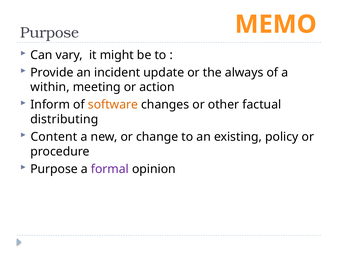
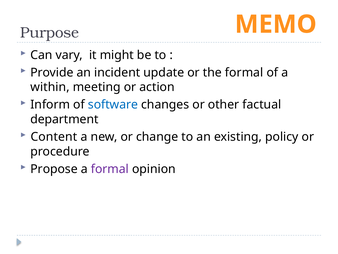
the always: always -> formal
software colour: orange -> blue
distributing: distributing -> department
Purpose at (54, 169): Purpose -> Propose
